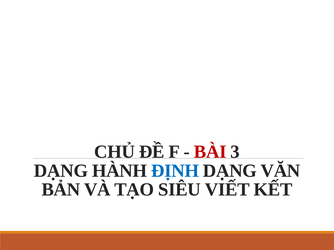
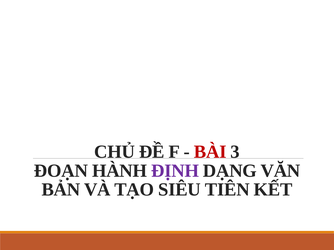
DẠNG at (61, 171): DẠNG -> ĐOẠN
ĐỊNH colour: blue -> purple
VIẾT: VIẾT -> TIÊN
